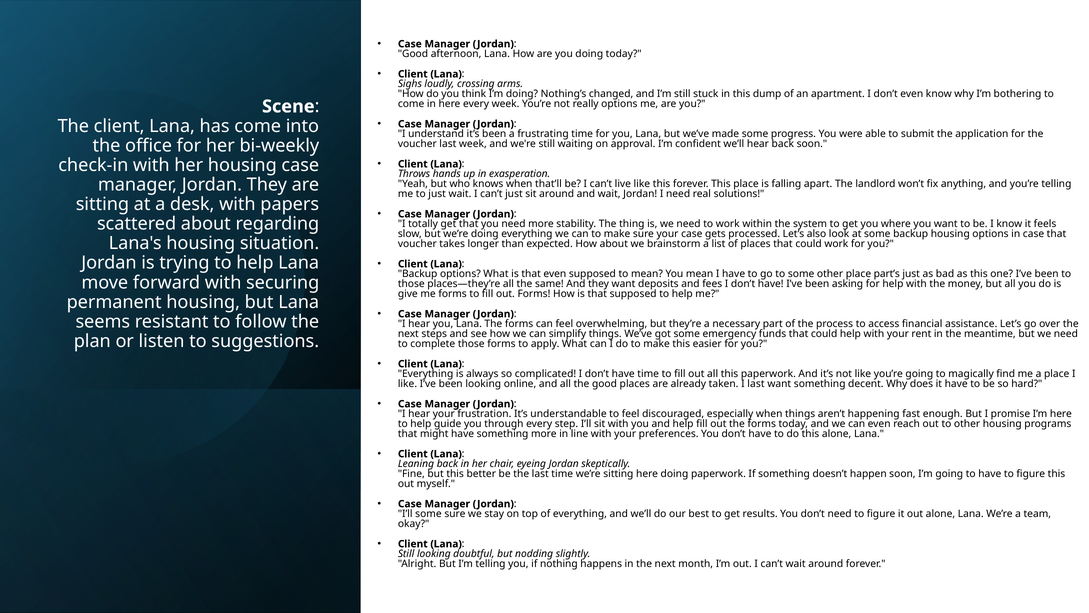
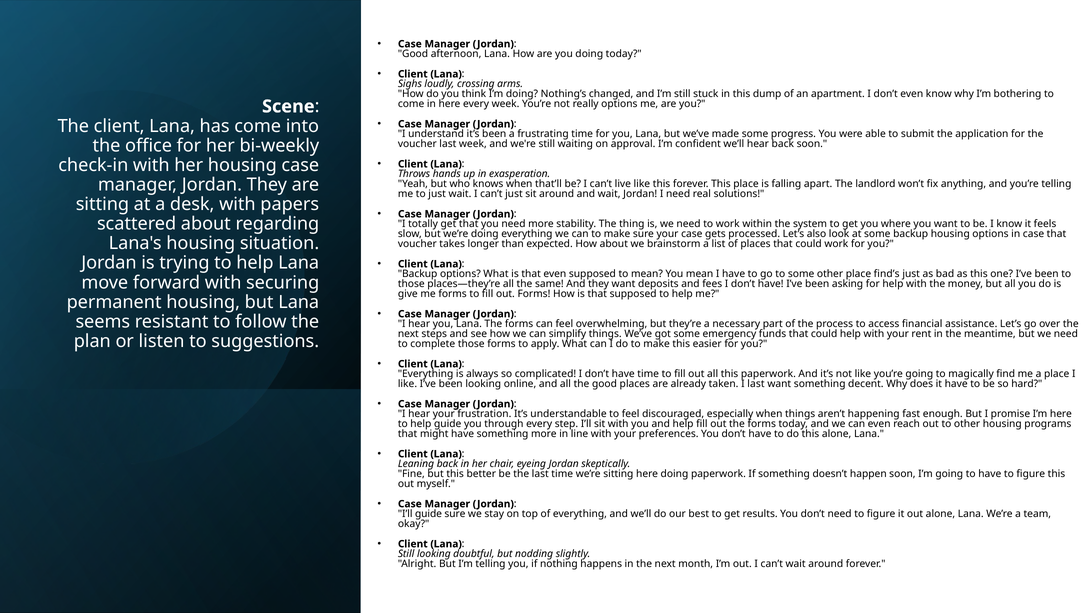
part’s: part’s -> find’s
I’ll some: some -> guide
